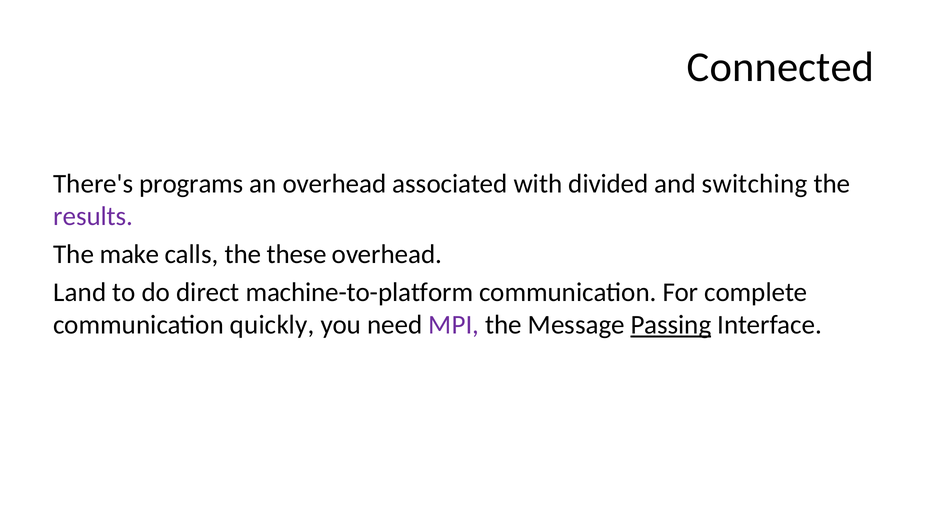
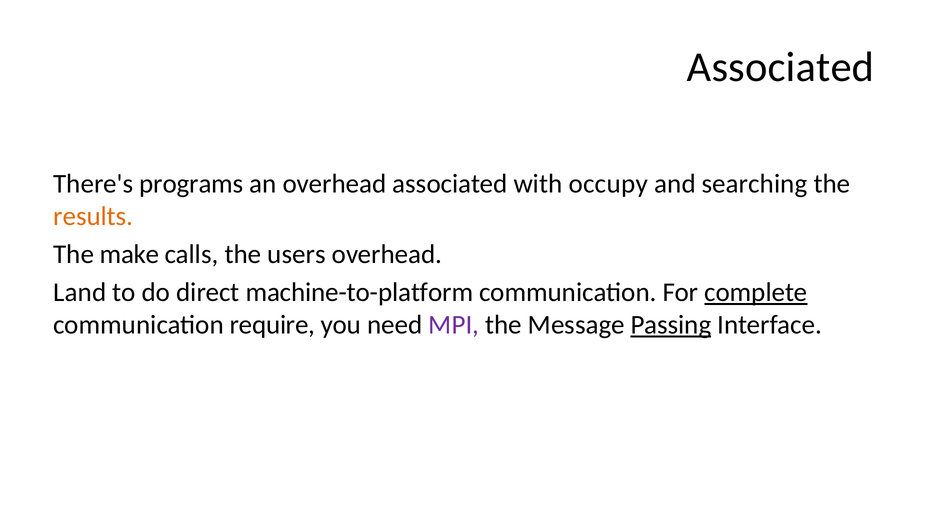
Connected at (781, 67): Connected -> Associated
divided: divided -> occupy
switching: switching -> searching
results colour: purple -> orange
these: these -> users
complete underline: none -> present
quickly: quickly -> require
